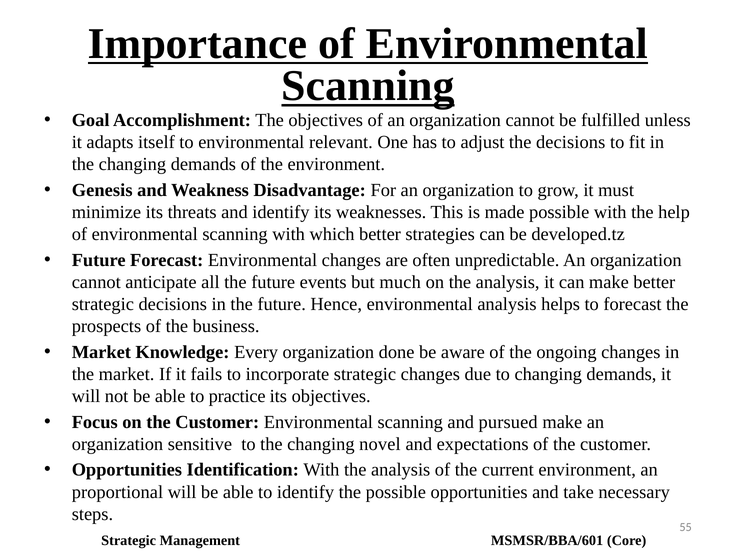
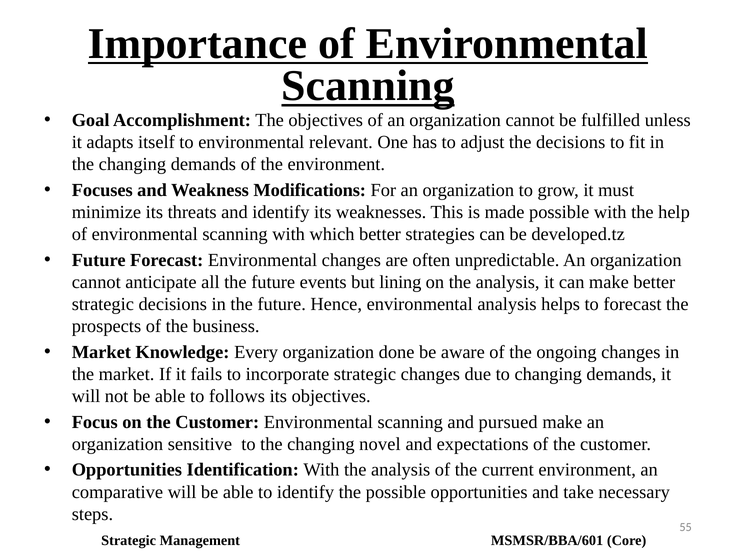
Genesis: Genesis -> Focuses
Disadvantage: Disadvantage -> Modifications
much: much -> lining
practice: practice -> follows
proportional: proportional -> comparative
